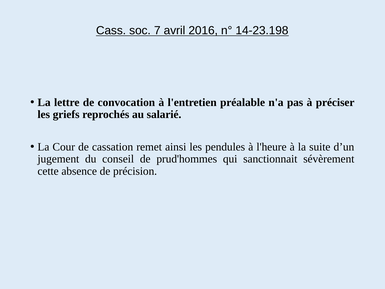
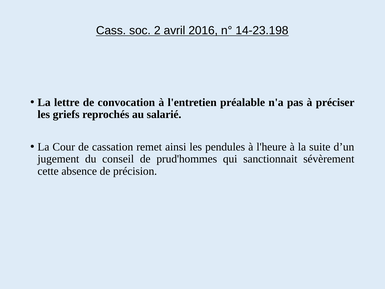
7: 7 -> 2
